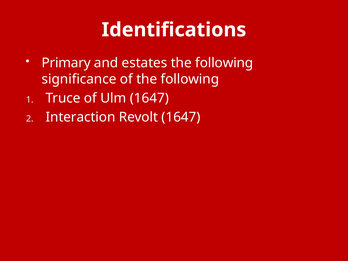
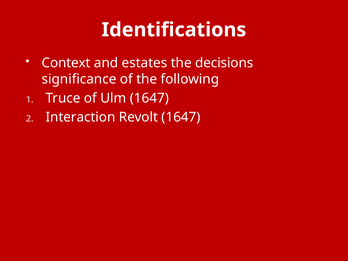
Primary: Primary -> Context
following at (224, 63): following -> decisions
